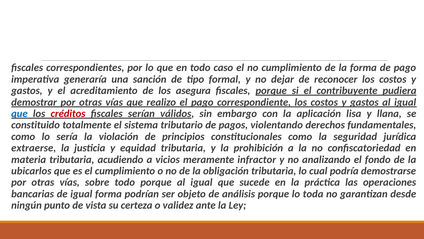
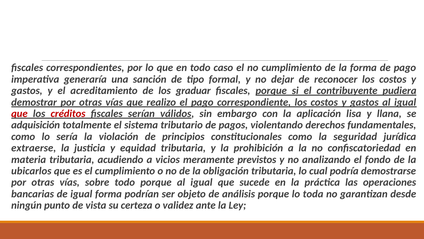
asegura: asegura -> graduar
que at (19, 113) colour: blue -> red
constituido: constituido -> adquisición
infractor: infractor -> previstos
